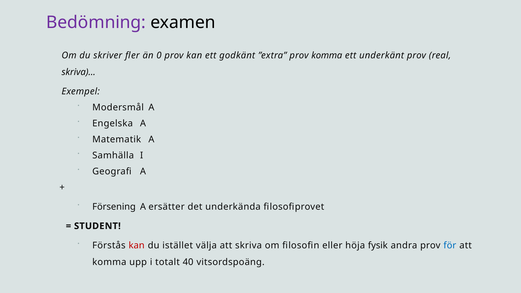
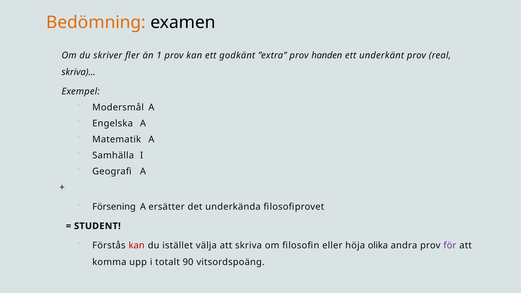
Bedömning colour: purple -> orange
0: 0 -> 1
prov komma: komma -> handen
fysik: fysik -> olika
för colour: blue -> purple
40: 40 -> 90
